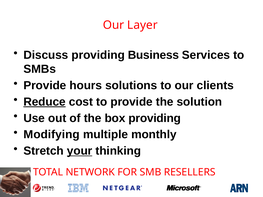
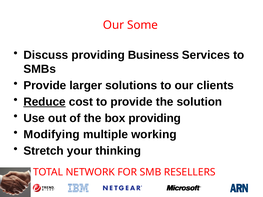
Layer: Layer -> Some
hours: hours -> larger
monthly: monthly -> working
your underline: present -> none
